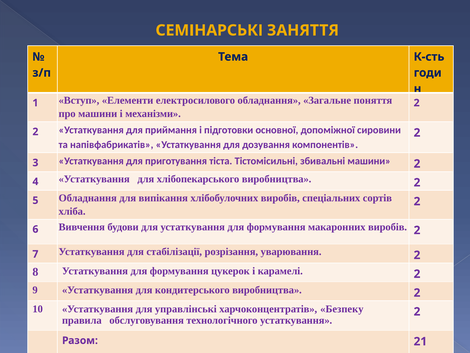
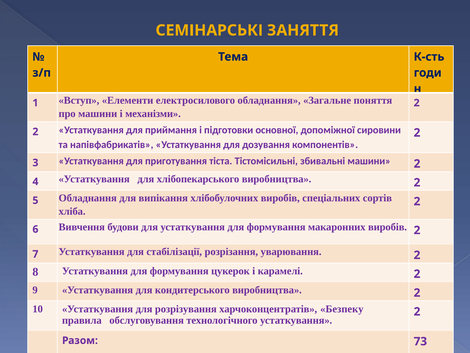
управлінські: управлінські -> розрізування
21: 21 -> 73
